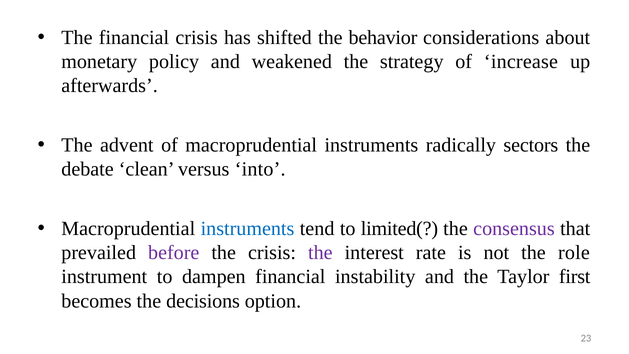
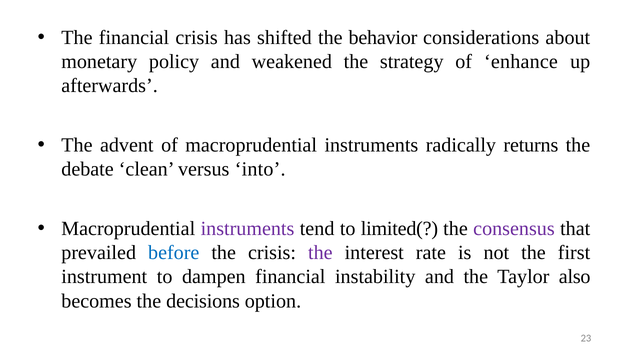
increase: increase -> enhance
sectors: sectors -> returns
instruments at (247, 229) colour: blue -> purple
before colour: purple -> blue
role: role -> first
first: first -> also
